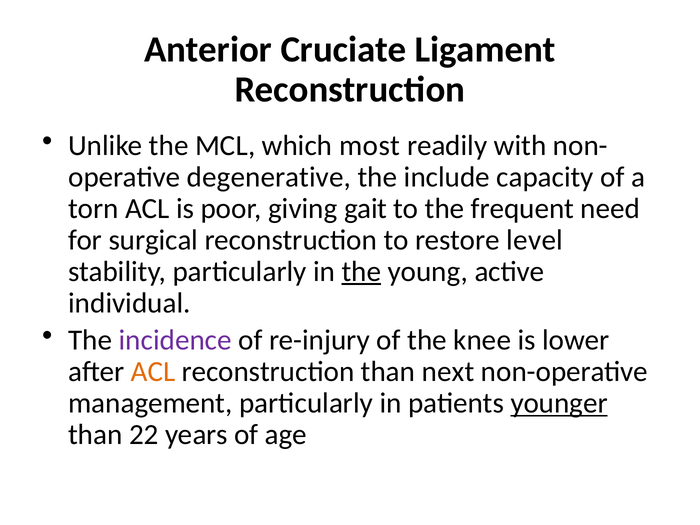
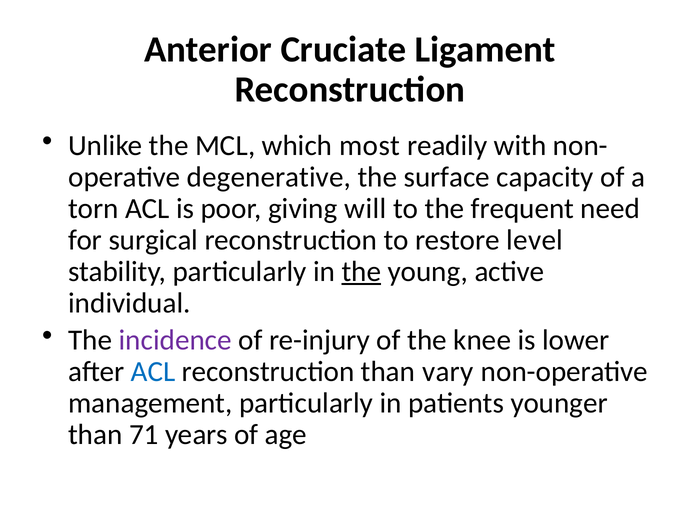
include: include -> surface
gait: gait -> will
ACL at (153, 372) colour: orange -> blue
next: next -> vary
younger underline: present -> none
22: 22 -> 71
